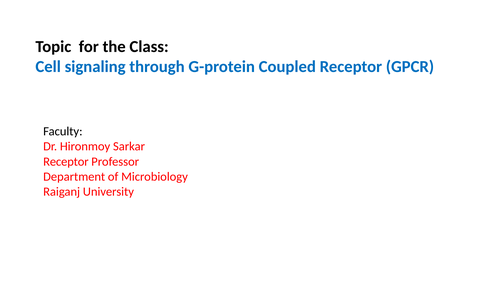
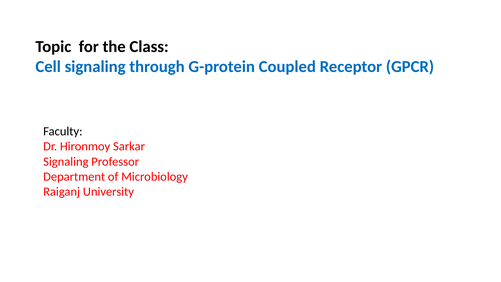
Receptor at (66, 161): Receptor -> Signaling
